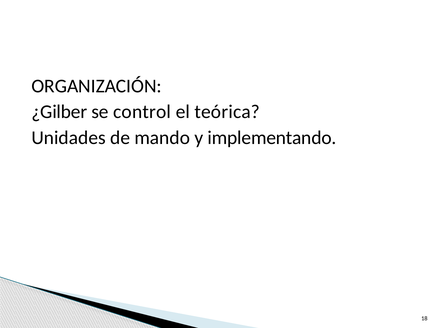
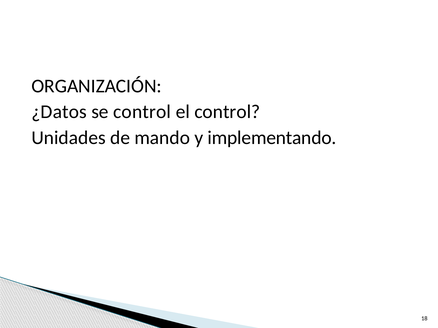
¿Gilber: ¿Gilber -> ¿Datos
el teórica: teórica -> control
